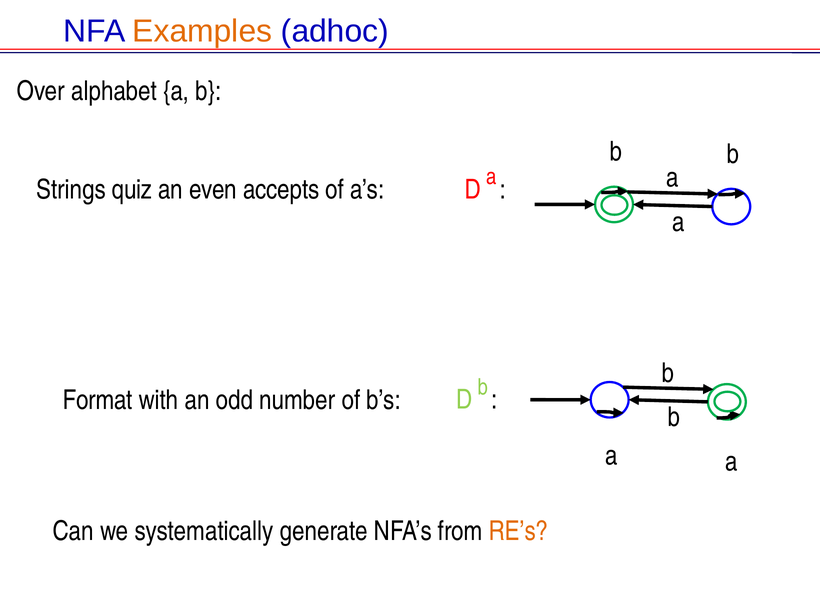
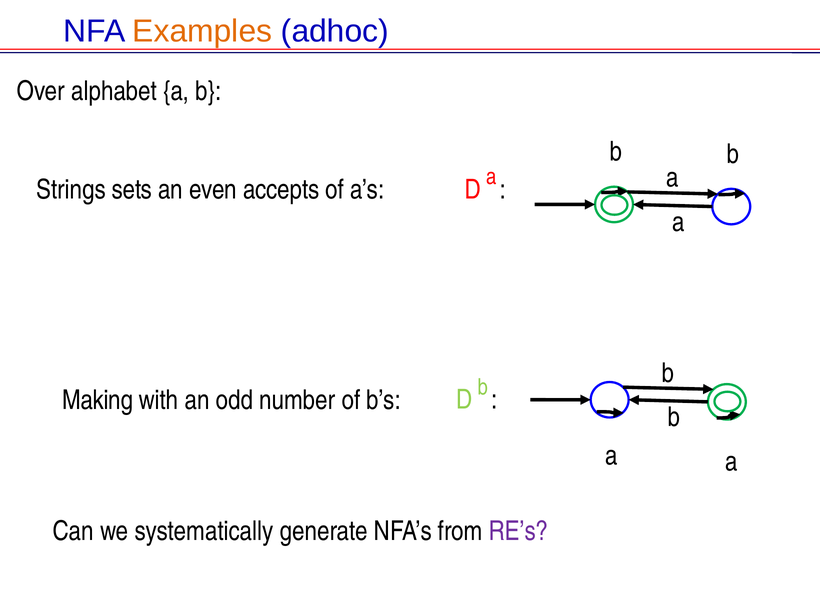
quiz: quiz -> sets
Format: Format -> Making
RE’s colour: orange -> purple
